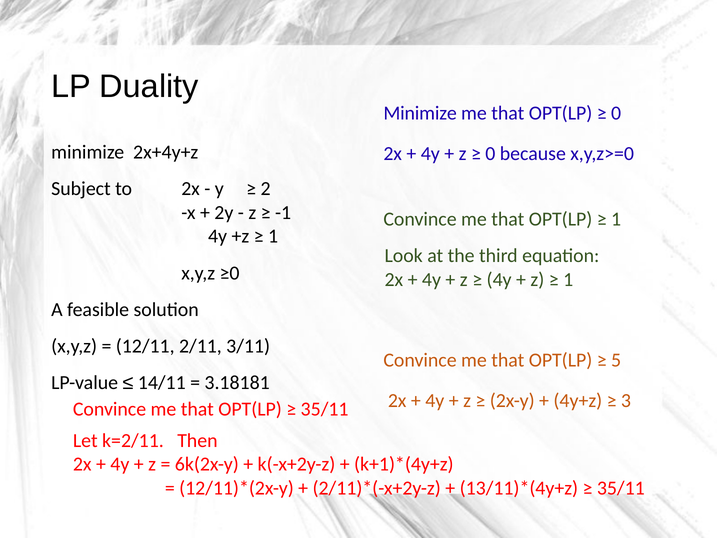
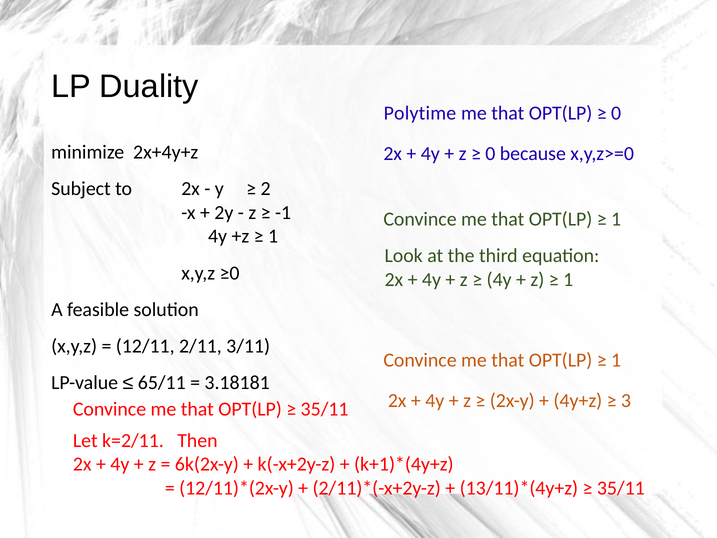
Minimize at (420, 113): Minimize -> Polytime
5 at (616, 360): 5 -> 1
14/11: 14/11 -> 65/11
